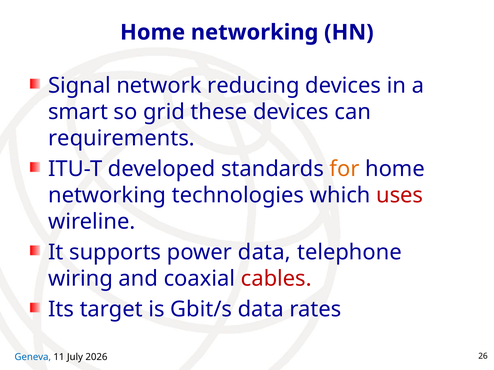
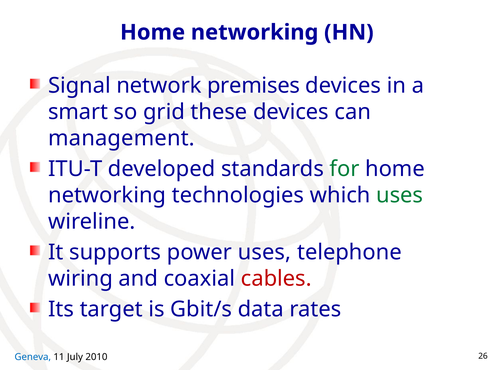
reducing: reducing -> premises
requirements: requirements -> management
for colour: orange -> green
uses at (400, 196) colour: red -> green
power data: data -> uses
2026: 2026 -> 2010
